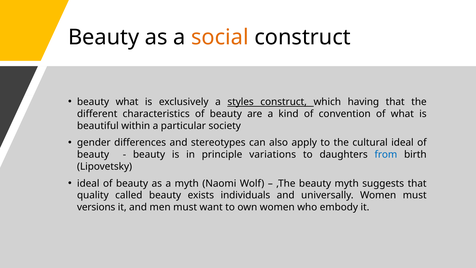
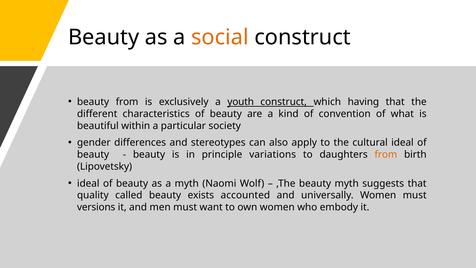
beauty what: what -> from
styles: styles -> youth
from at (386, 154) colour: blue -> orange
individuals: individuals -> accounted
